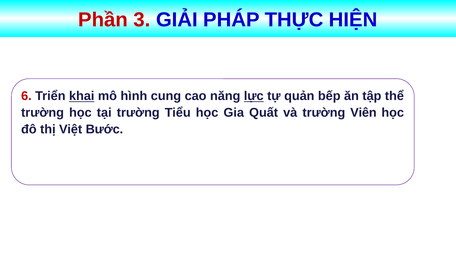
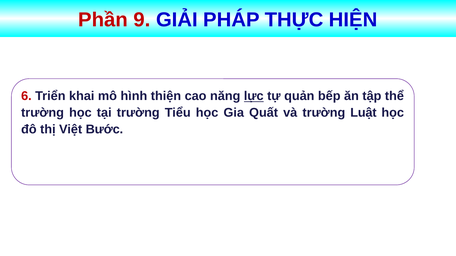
3: 3 -> 9
khai underline: present -> none
cung: cung -> thiện
Viên: Viên -> Luật
